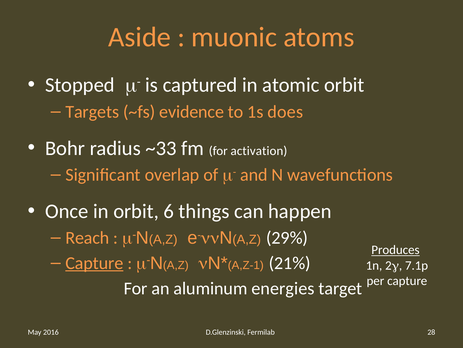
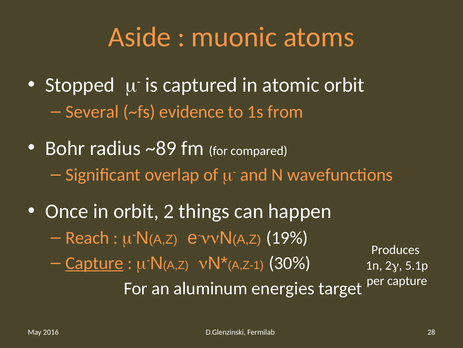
Targets: Targets -> Several
does: does -> from
~33: ~33 -> ~89
activation: activation -> compared
6: 6 -> 2
29%: 29% -> 19%
Produces underline: present -> none
21%: 21% -> 30%
7.1p: 7.1p -> 5.1p
